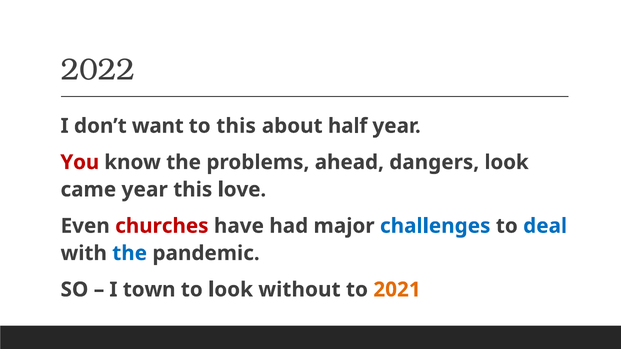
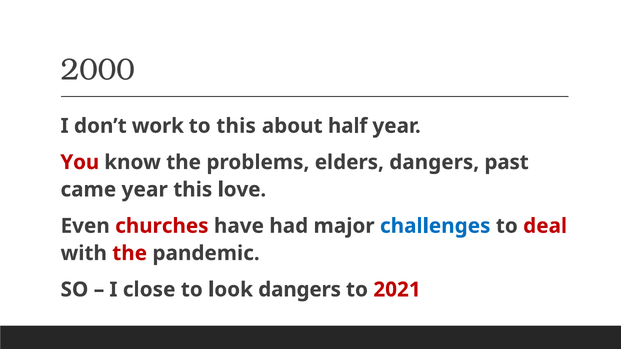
2022: 2022 -> 2000
want: want -> work
ahead: ahead -> elders
dangers look: look -> past
deal colour: blue -> red
the at (130, 253) colour: blue -> red
town: town -> close
look without: without -> dangers
2021 colour: orange -> red
